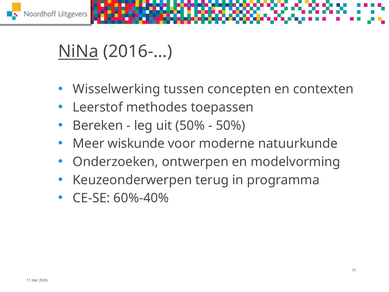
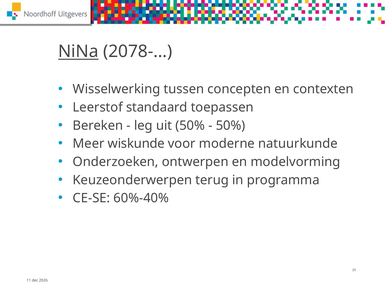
2016-…: 2016-… -> 2078-…
methodes: methodes -> standaard
